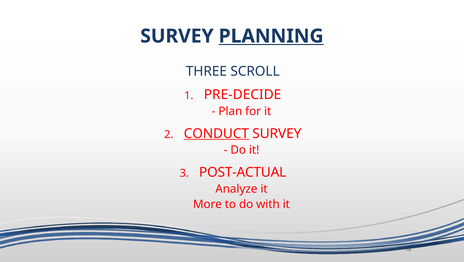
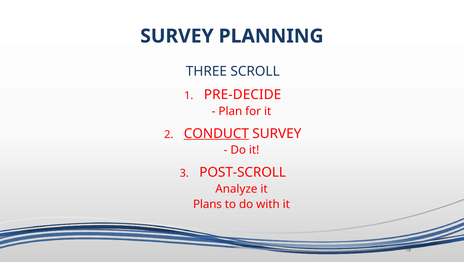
PLANNING underline: present -> none
POST-ACTUAL: POST-ACTUAL -> POST-SCROLL
More: More -> Plans
